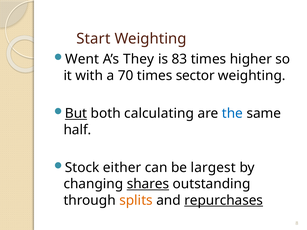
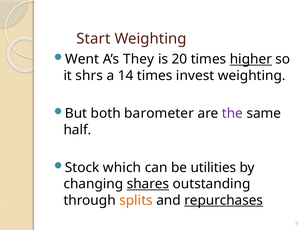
83: 83 -> 20
higher underline: none -> present
with: with -> shrs
70: 70 -> 14
sector: sector -> invest
But underline: present -> none
calculating: calculating -> barometer
the colour: blue -> purple
either: either -> which
largest: largest -> utilities
